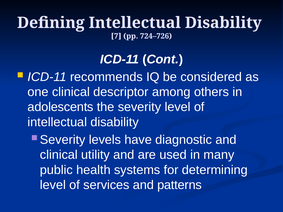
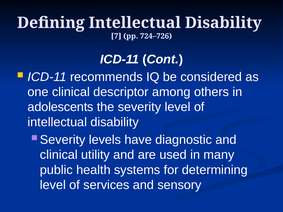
patterns: patterns -> sensory
